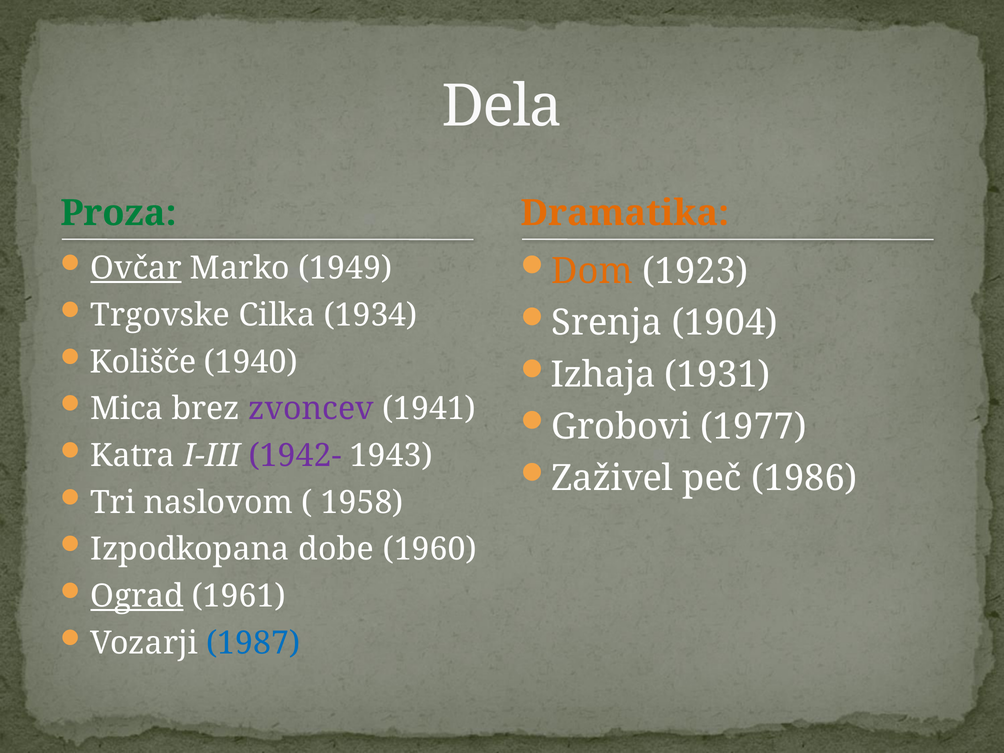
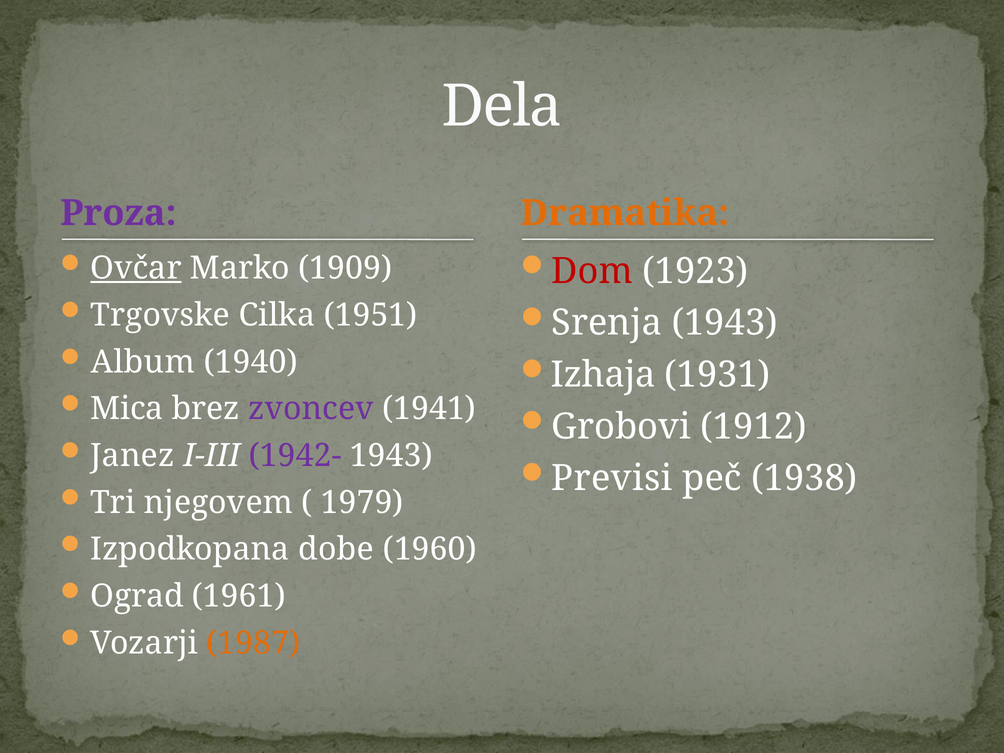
Proza colour: green -> purple
1949: 1949 -> 1909
Dom colour: orange -> red
1934: 1934 -> 1951
Srenja 1904: 1904 -> 1943
Kolišče: Kolišče -> Album
1977: 1977 -> 1912
Katra: Katra -> Janez
Zaživel: Zaživel -> Previsi
1986: 1986 -> 1938
naslovom: naslovom -> njegovem
1958: 1958 -> 1979
Ograd underline: present -> none
1987 colour: blue -> orange
